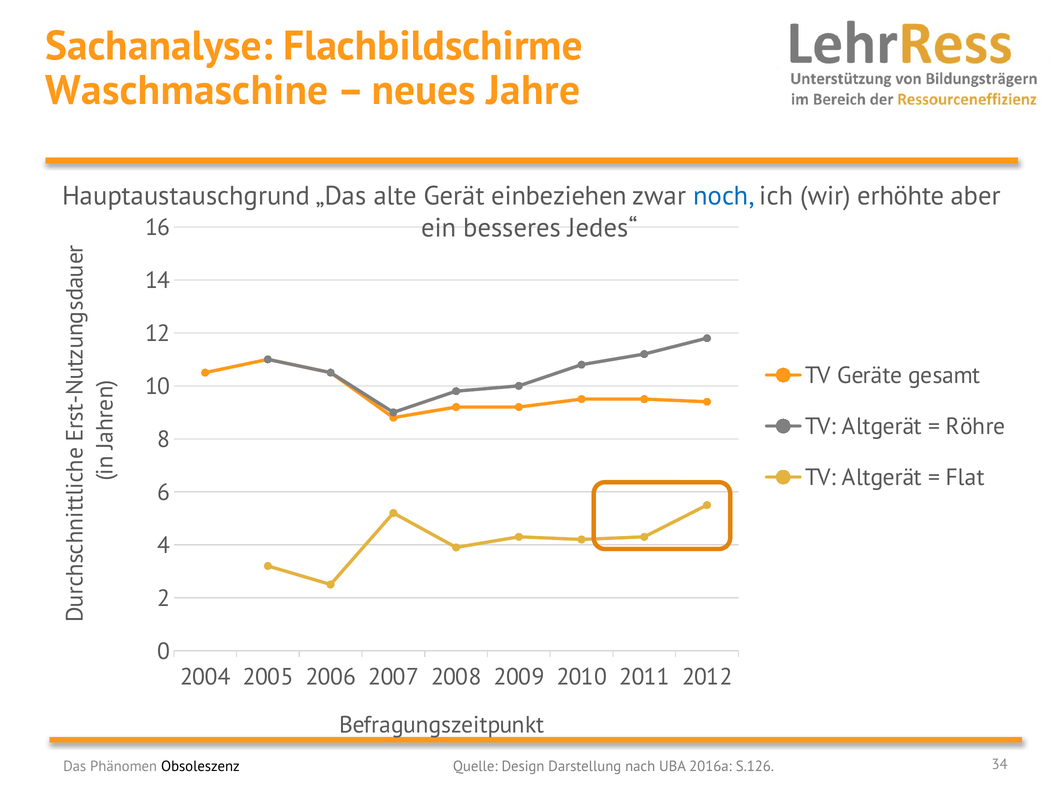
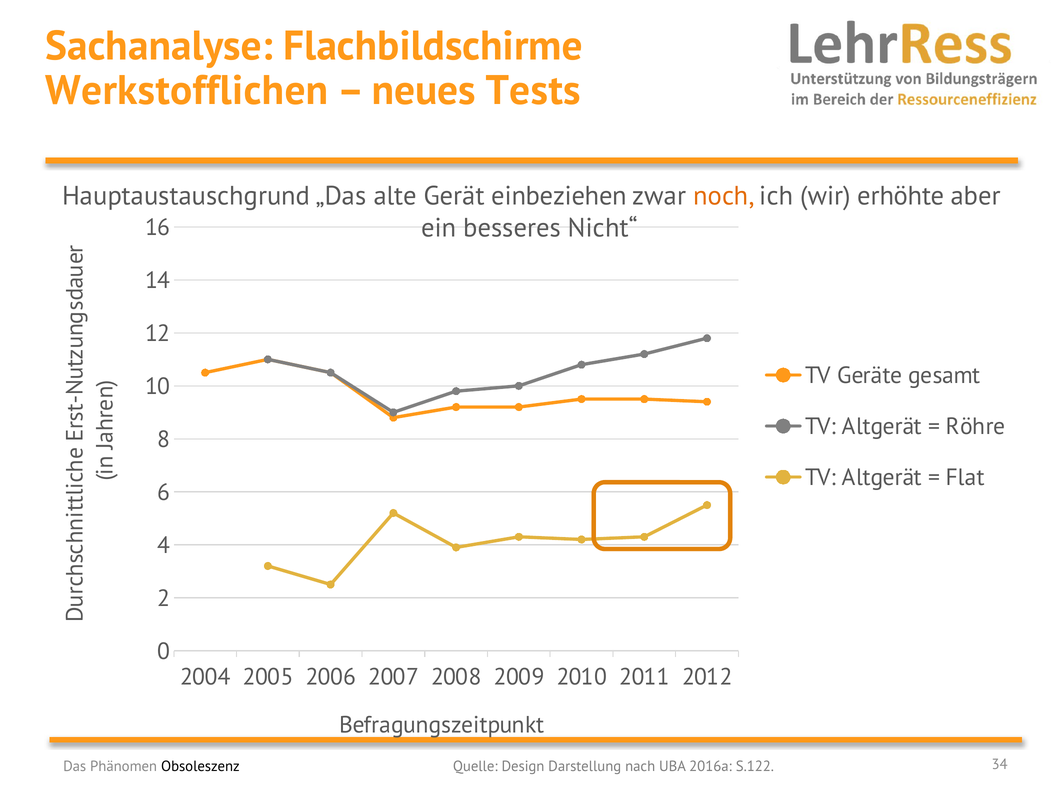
Waschmaschine: Waschmaschine -> Werkstofflichen
Jahre: Jahre -> Tests
noch colour: blue -> orange
Jedes“: Jedes“ -> Nicht“
S.126: S.126 -> S.122
